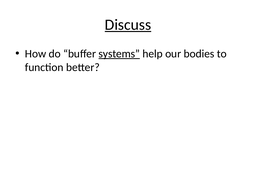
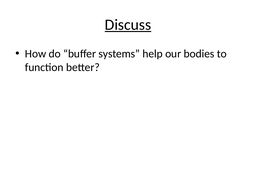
systems underline: present -> none
